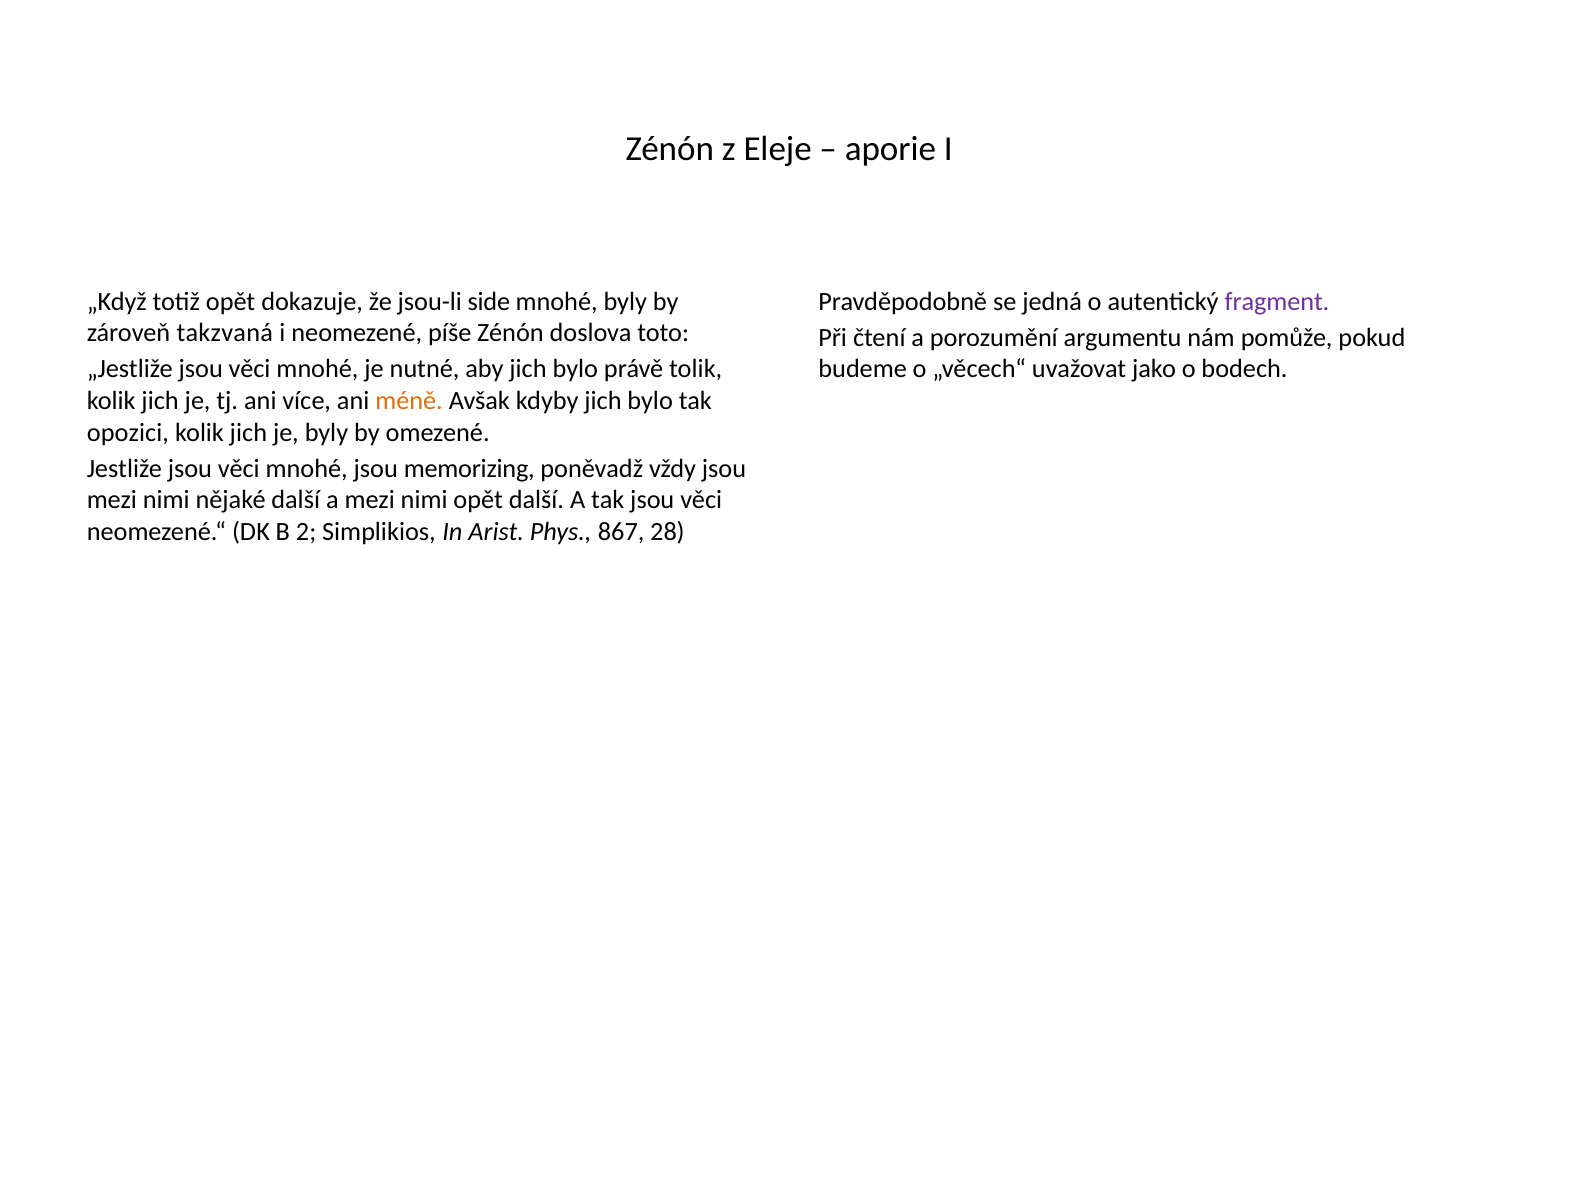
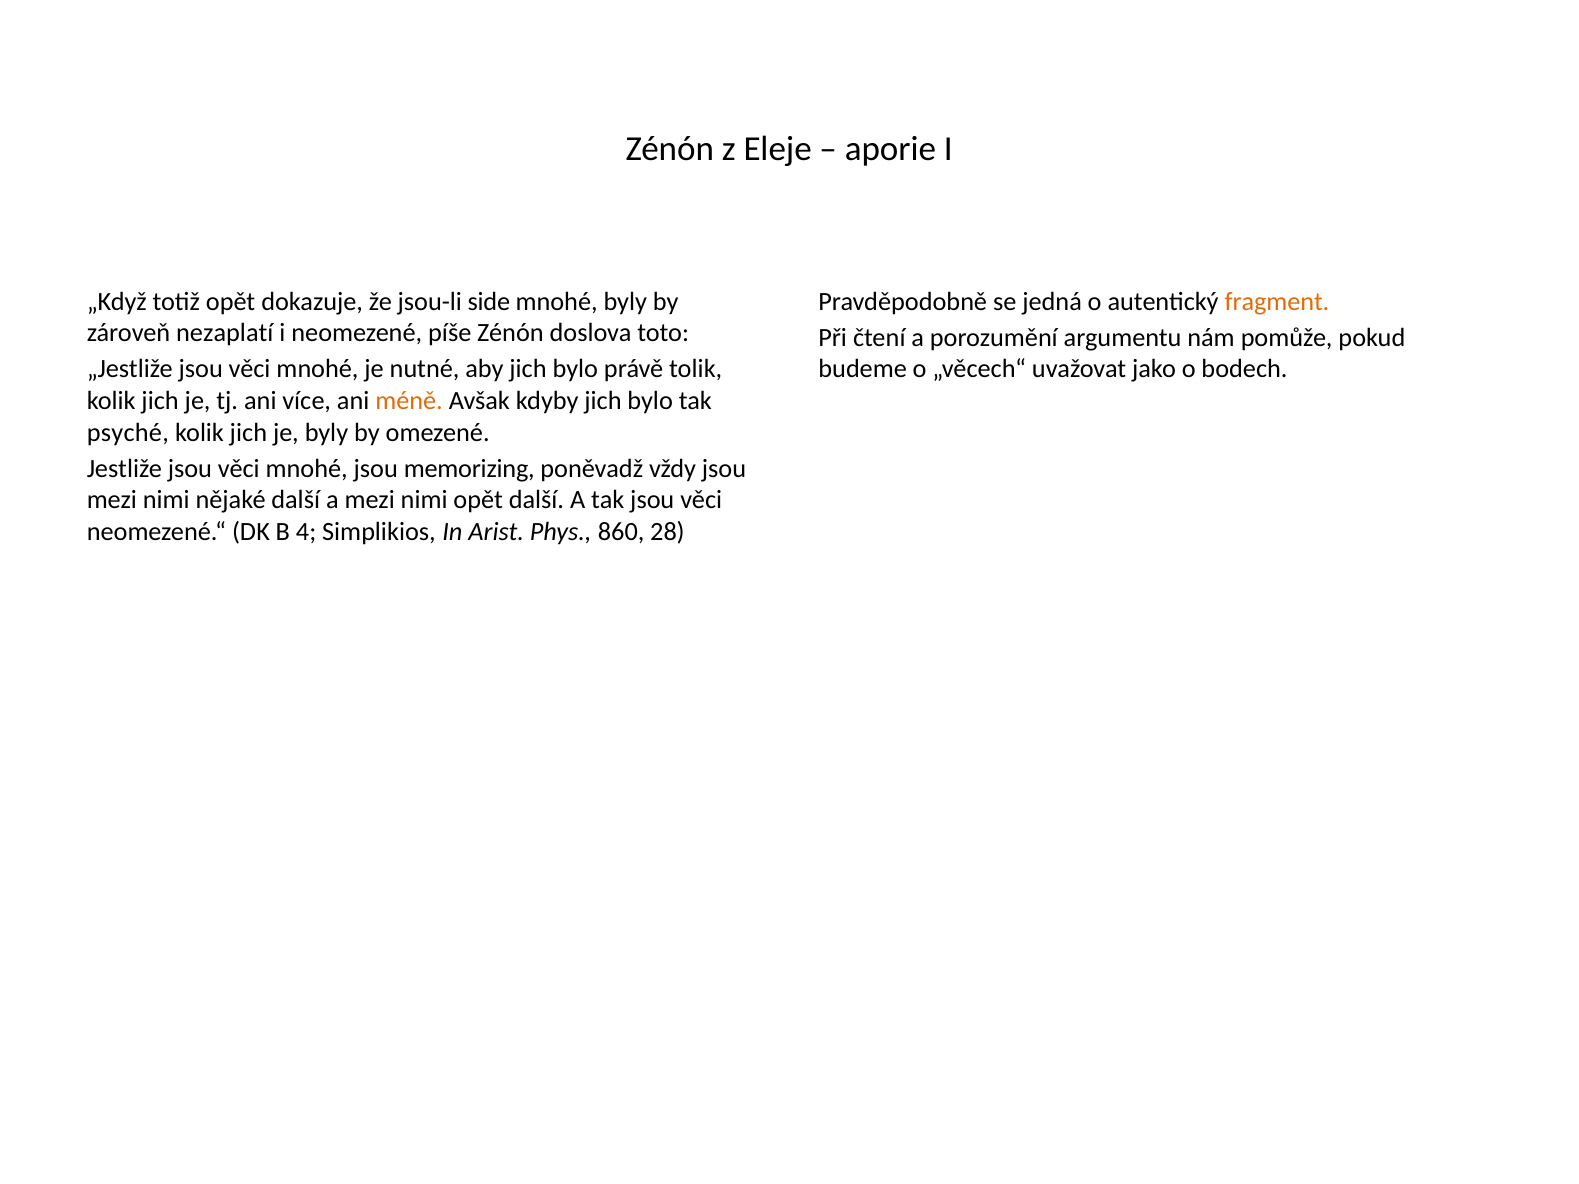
fragment colour: purple -> orange
takzvaná: takzvaná -> nezaplatí
opozici: opozici -> psyché
2: 2 -> 4
867: 867 -> 860
